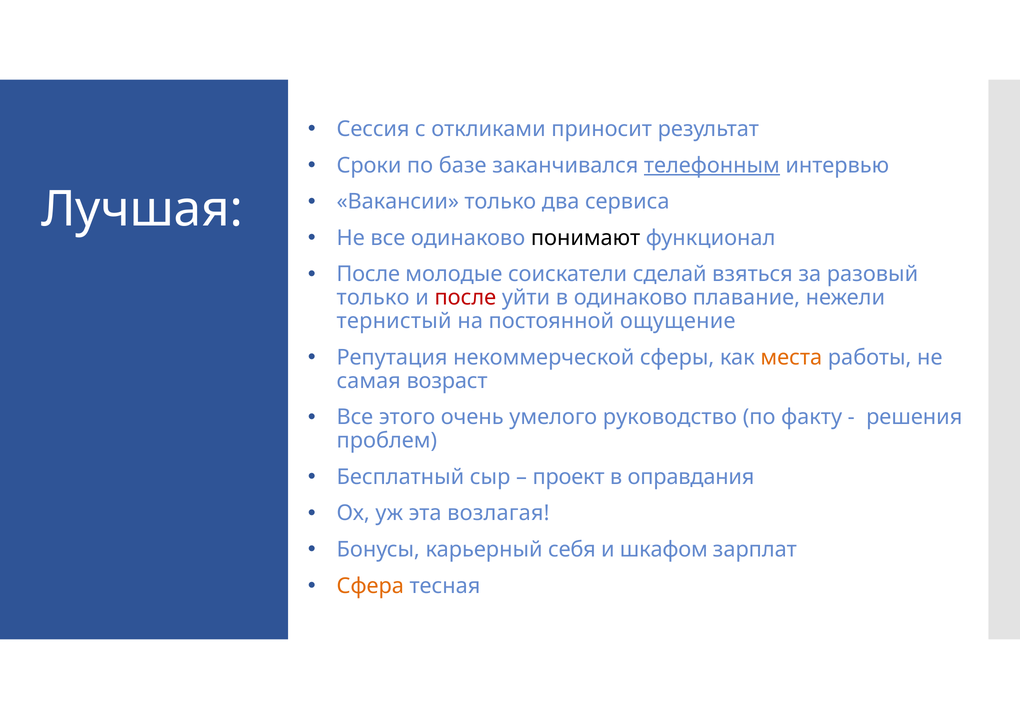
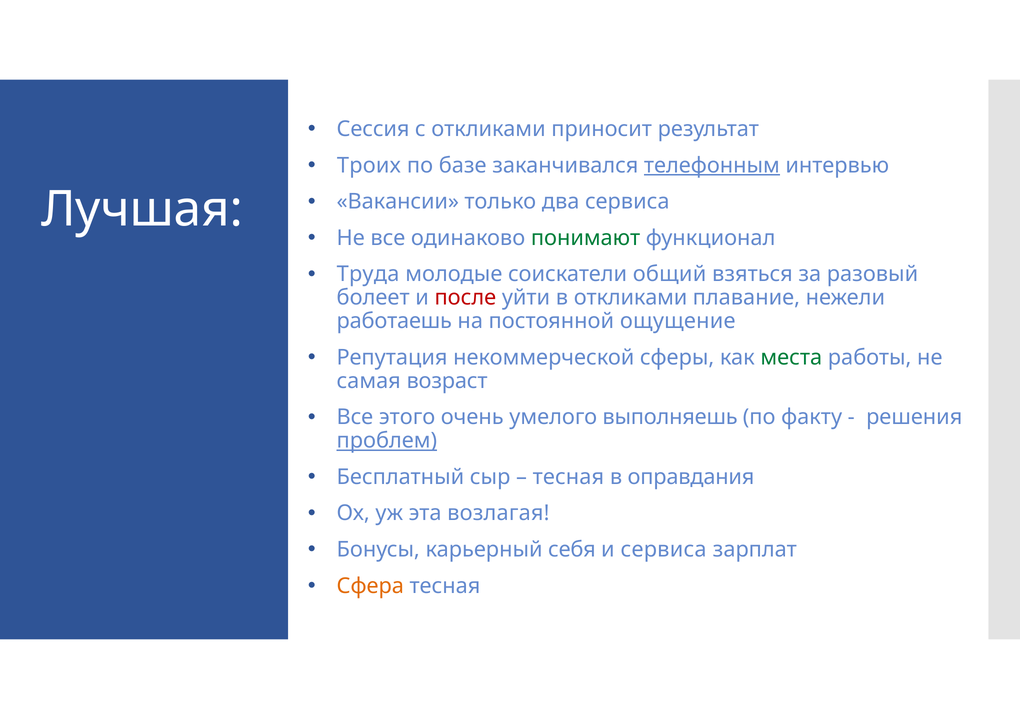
Сроки: Сроки -> Троих
понимают colour: black -> green
После at (368, 274): После -> Труда
сделай: сделай -> общий
только at (373, 298): только -> болеет
в одинаково: одинаково -> откликами
тернистый: тернистый -> работаешь
места colour: orange -> green
руководство: руководство -> выполняешь
проблем underline: none -> present
проект at (569, 478): проект -> тесная
и шкафом: шкафом -> сервиса
